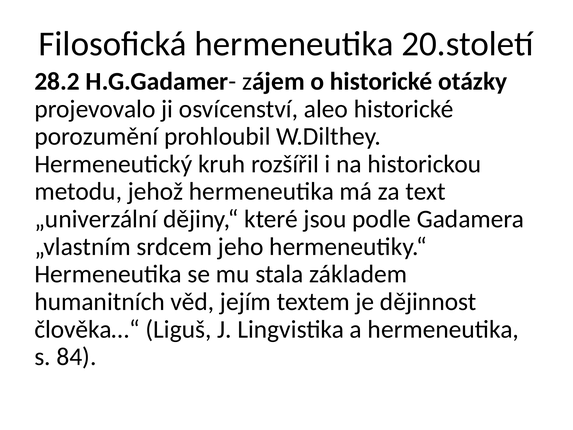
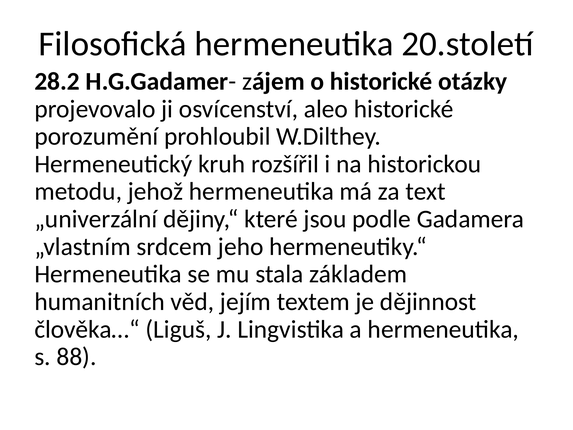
84: 84 -> 88
